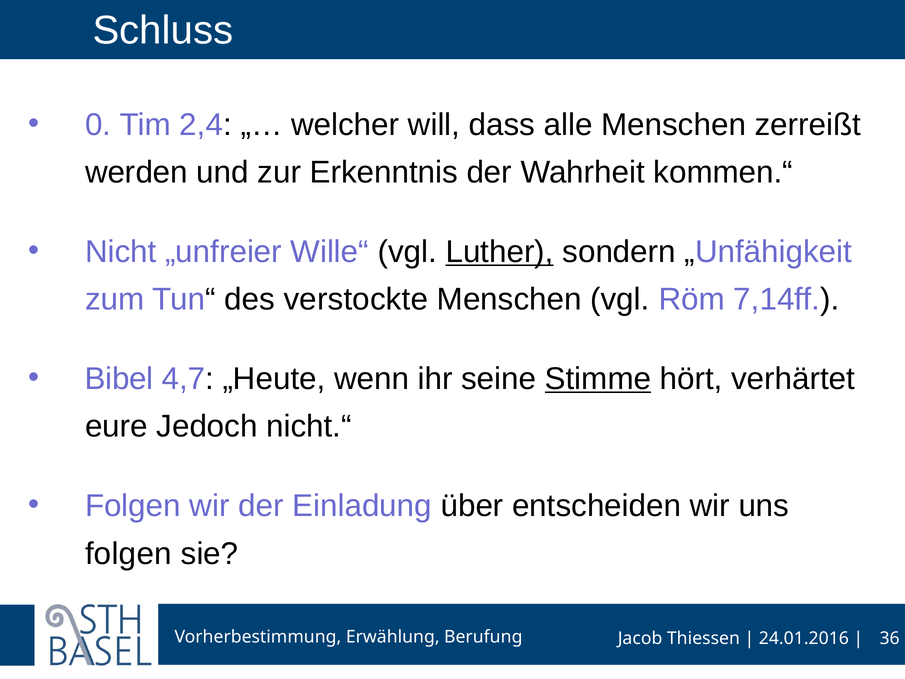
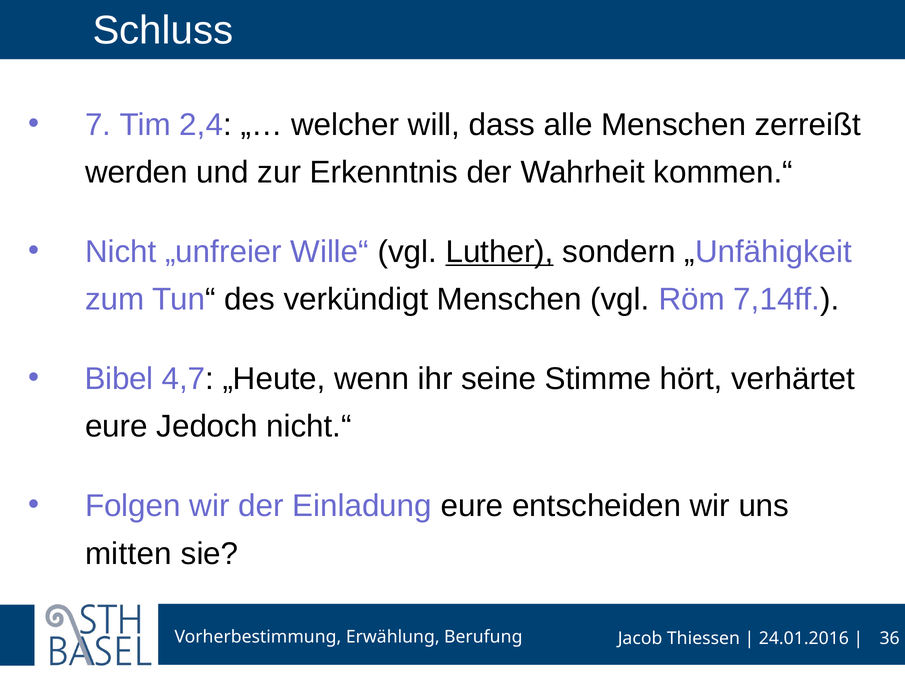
0: 0 -> 7
verstockte: verstockte -> verkündigt
Stimme underline: present -> none
Einladung über: über -> eure
folgen at (128, 553): folgen -> mitten
